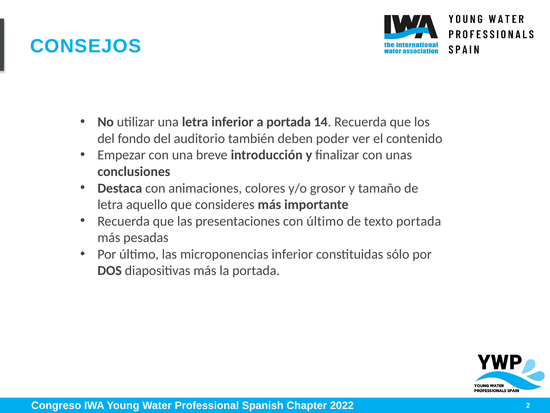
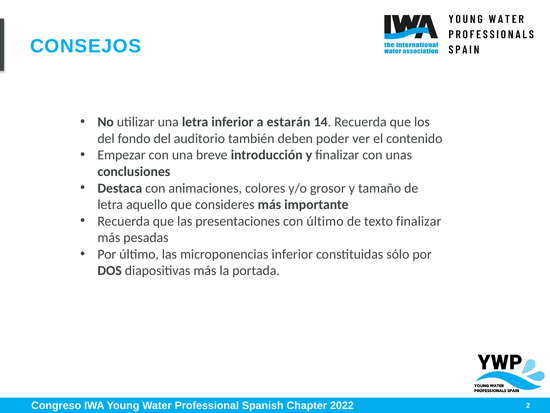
a portada: portada -> estarán
texto portada: portada -> finalizar
